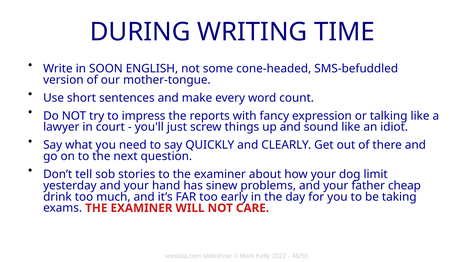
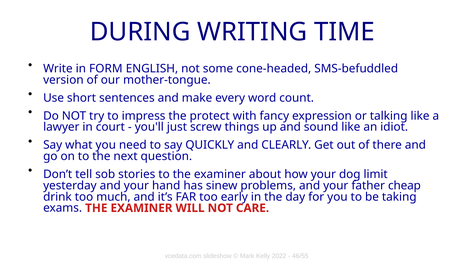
SOON: SOON -> FORM
reports: reports -> protect
